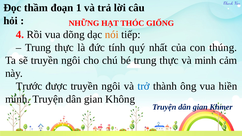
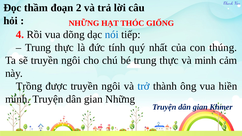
1: 1 -> 2
nói colour: orange -> blue
Trước: Trước -> Trồng
gian Không: Không -> Những
